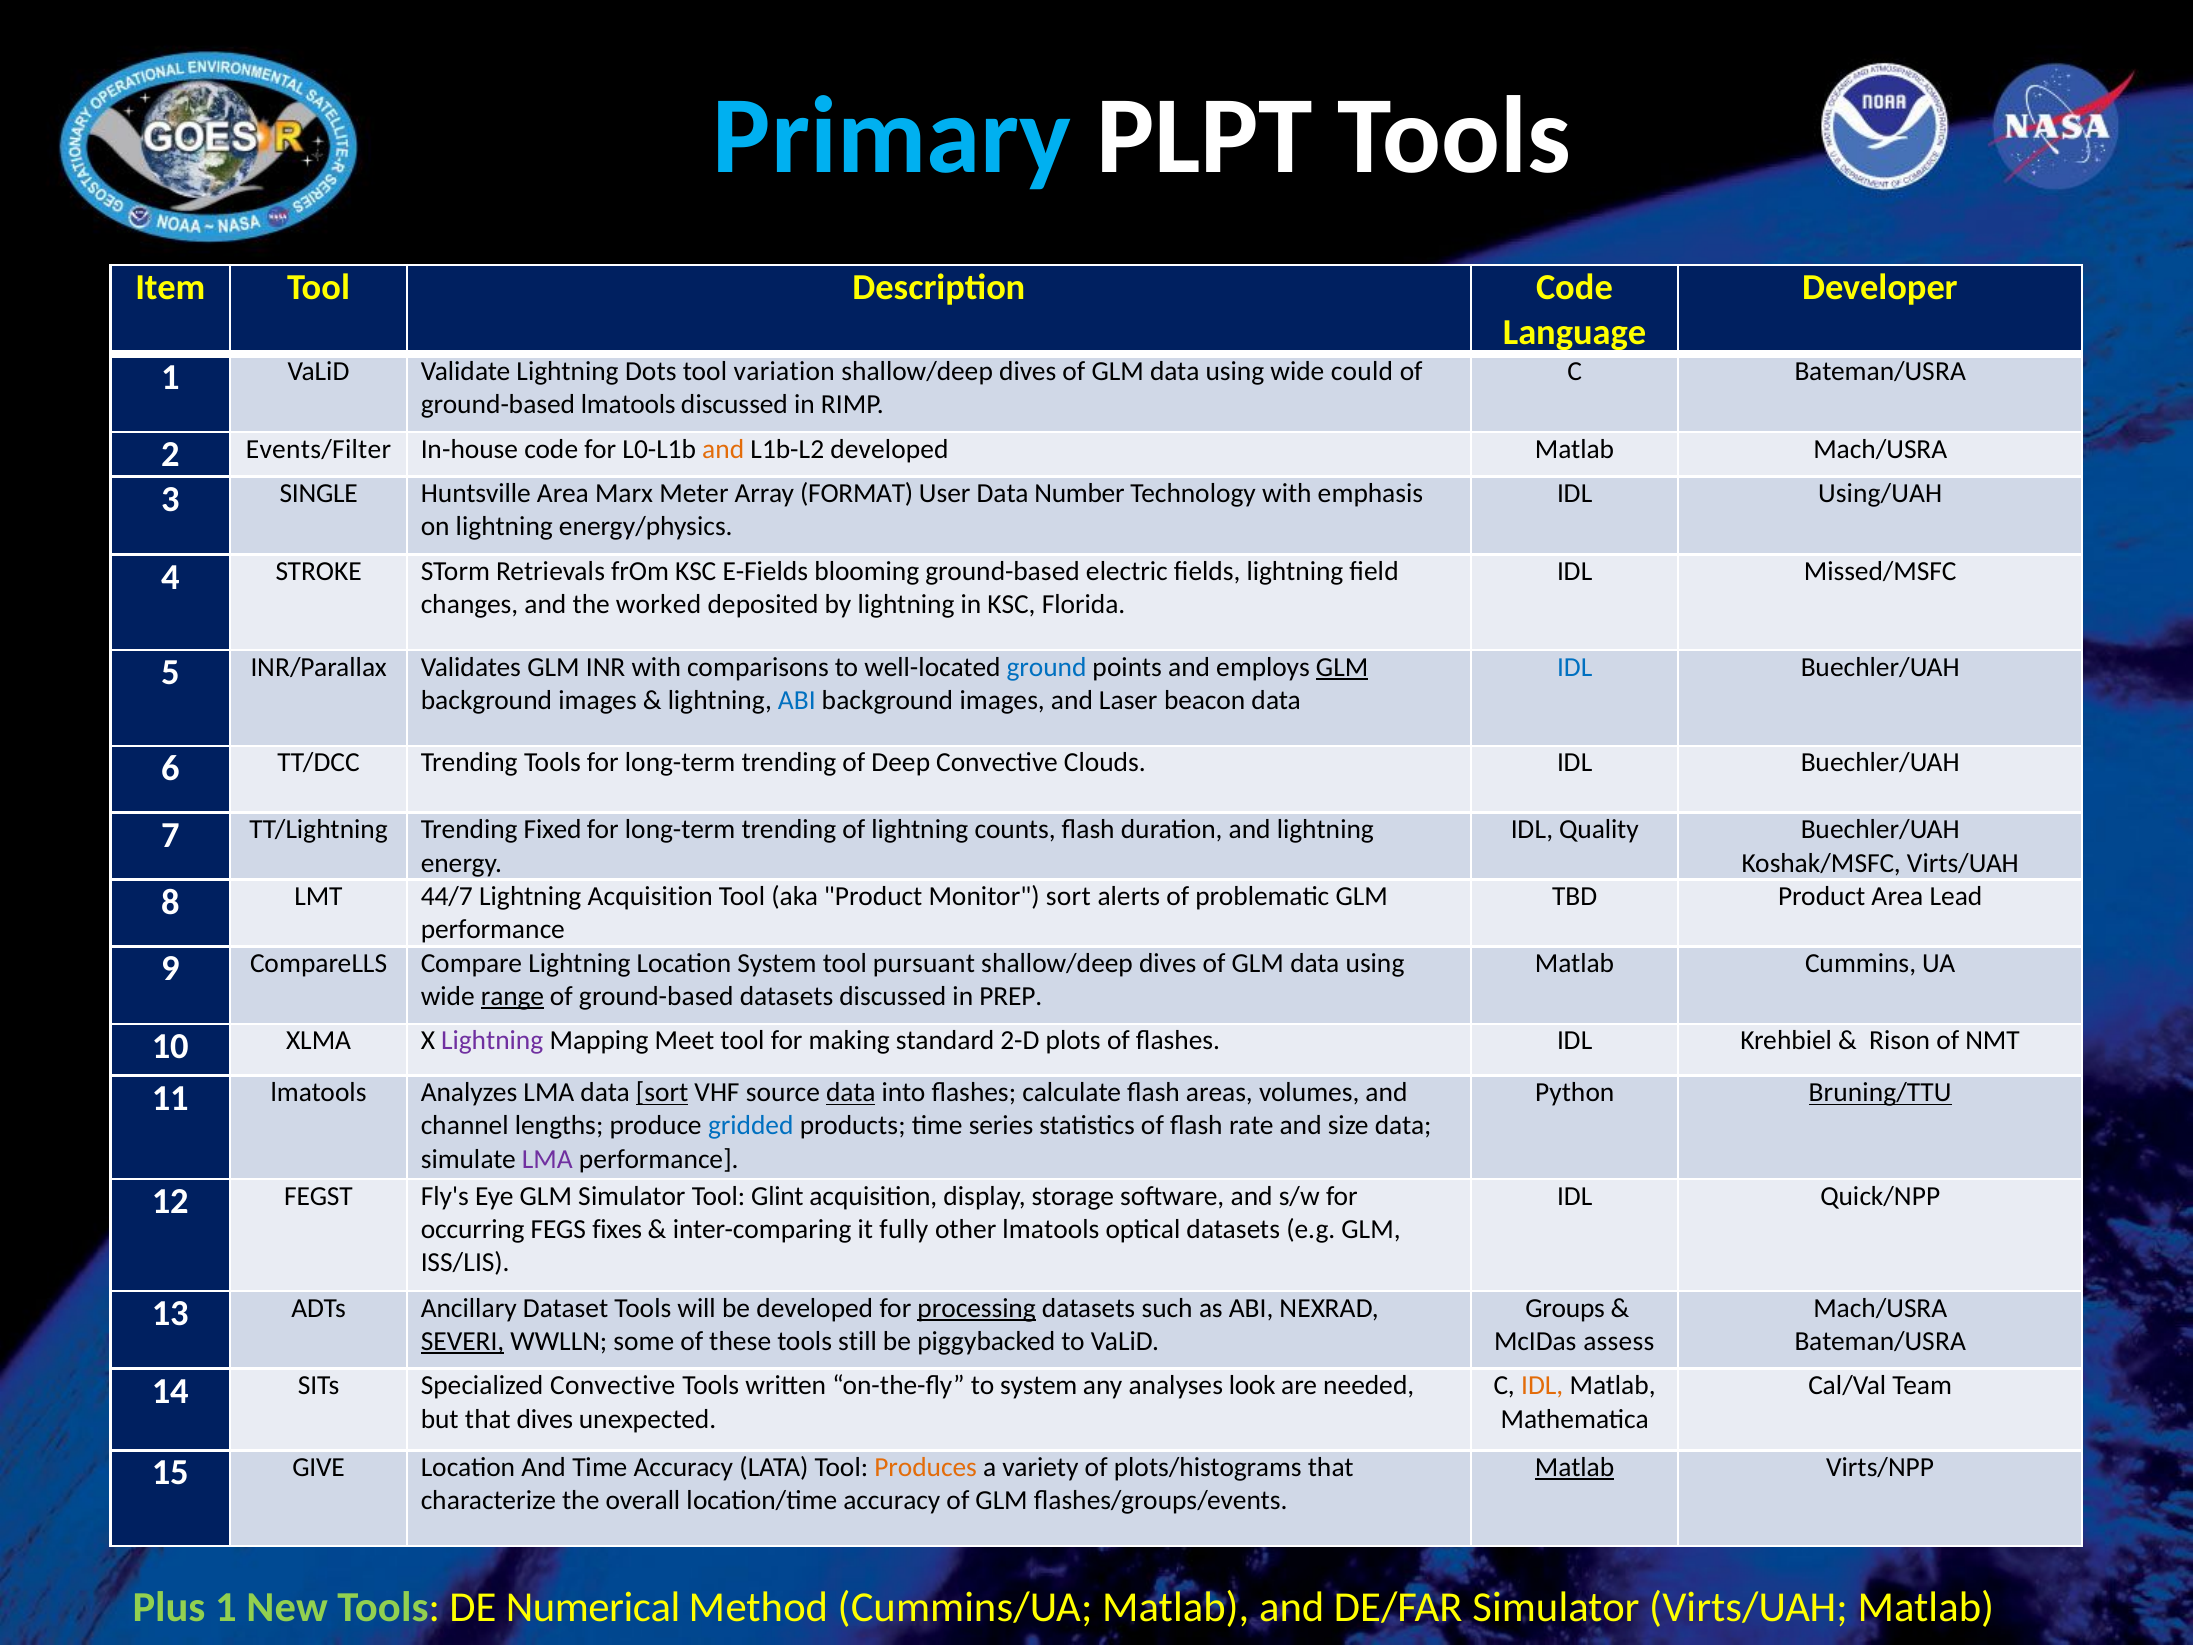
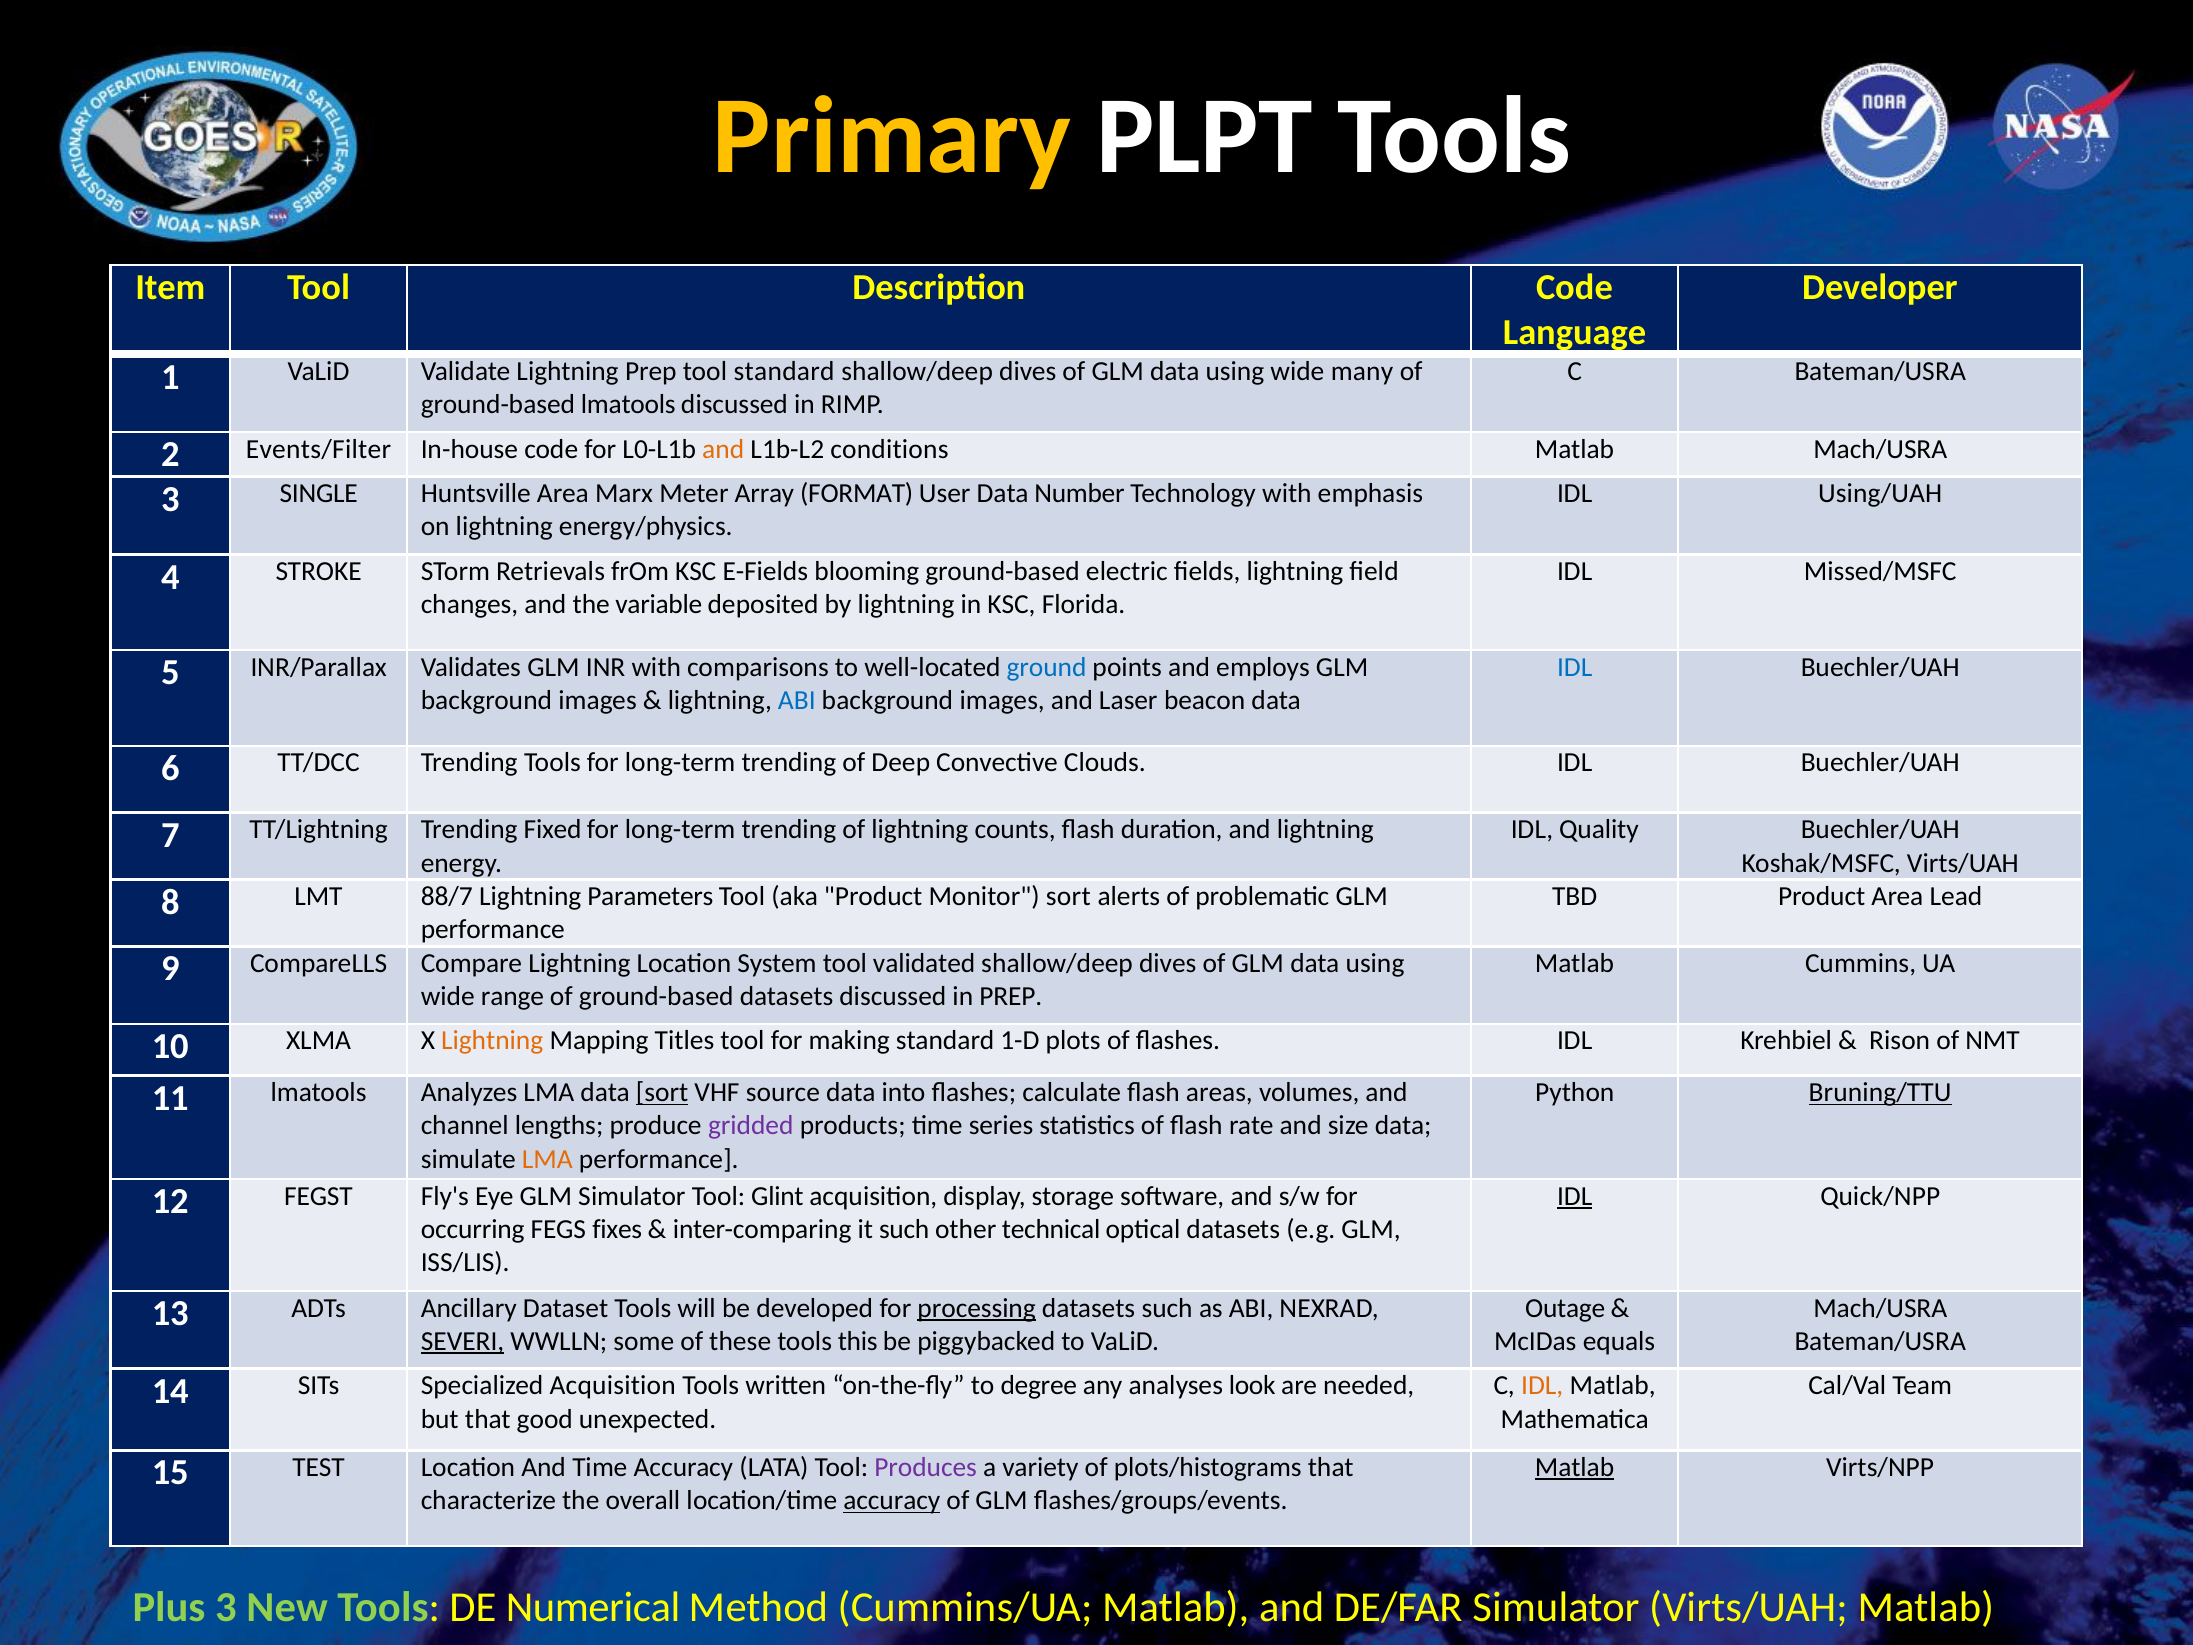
Primary colour: light blue -> yellow
Lightning Dots: Dots -> Prep
tool variation: variation -> standard
could: could -> many
L1b-L2 developed: developed -> conditions
worked: worked -> variable
GLM at (1342, 667) underline: present -> none
44/7: 44/7 -> 88/7
Lightning Acquisition: Acquisition -> Parameters
pursuant: pursuant -> validated
range underline: present -> none
Lightning at (492, 1041) colour: purple -> orange
Meet: Meet -> Titles
2-D: 2-D -> 1-D
data at (851, 1092) underline: present -> none
gridded colour: blue -> purple
LMA at (547, 1159) colour: purple -> orange
IDL at (1575, 1196) underline: none -> present
it fully: fully -> such
other lmatools: lmatools -> technical
Groups: Groups -> Outage
still: still -> this
assess: assess -> equals
Specialized Convective: Convective -> Acquisition
to system: system -> degree
that dives: dives -> good
GIVE: GIVE -> TEST
Produces colour: orange -> purple
accuracy at (892, 1500) underline: none -> present
Plus 1: 1 -> 3
